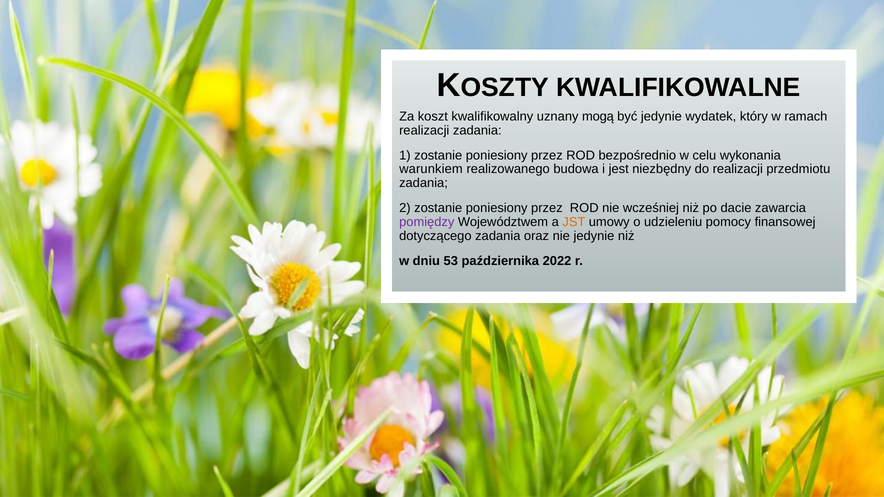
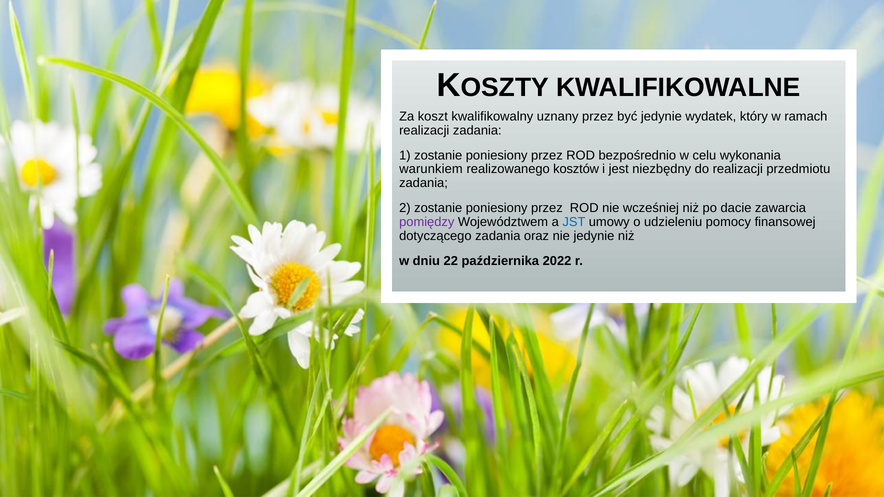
uznany mogą: mogą -> przez
budowa: budowa -> kosztów
JST colour: orange -> blue
53: 53 -> 22
